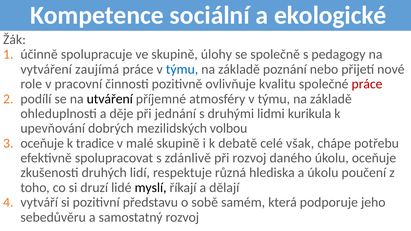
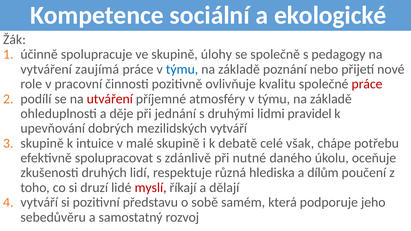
utváření colour: black -> red
kurikula: kurikula -> pravidel
mezilidských volbou: volbou -> vytváří
oceňuje at (42, 143): oceňuje -> skupině
tradice: tradice -> intuice
při rozvoj: rozvoj -> nutné
a úkolu: úkolu -> dílům
myslí colour: black -> red
